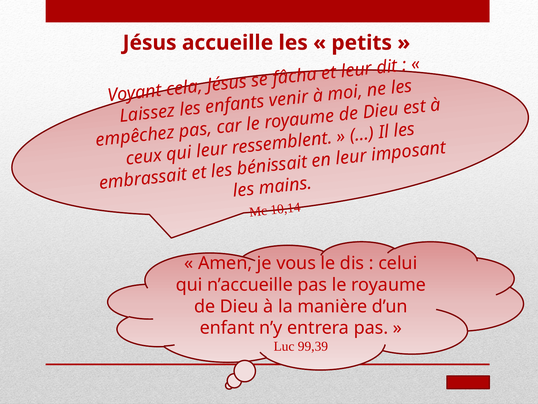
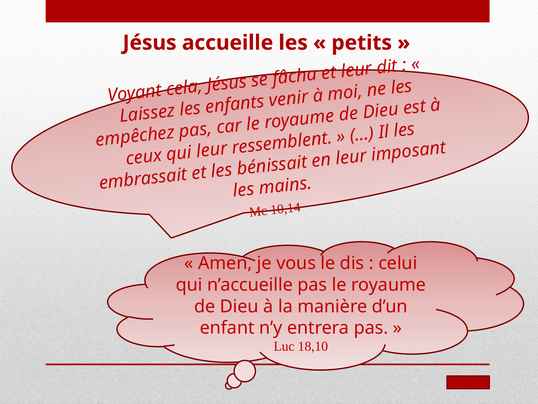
99,39: 99,39 -> 18,10
